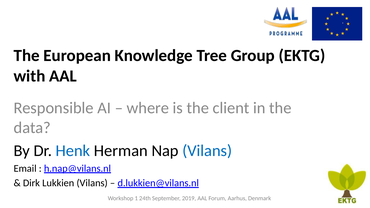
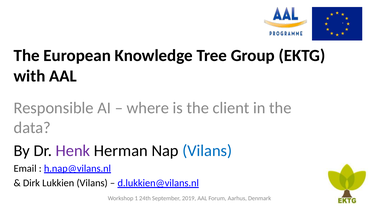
Henk colour: blue -> purple
